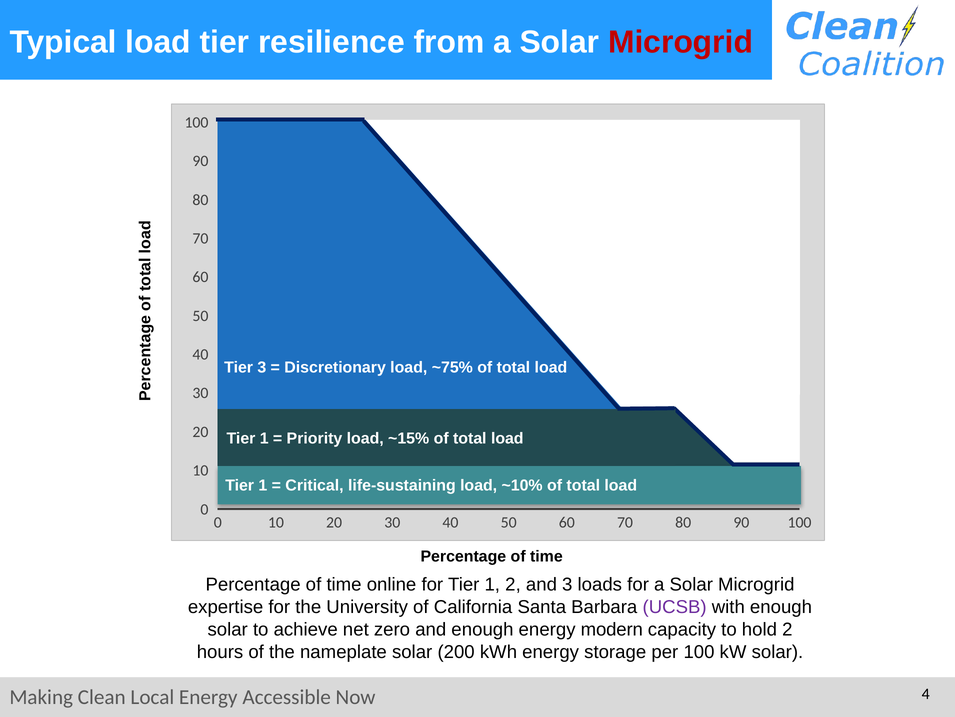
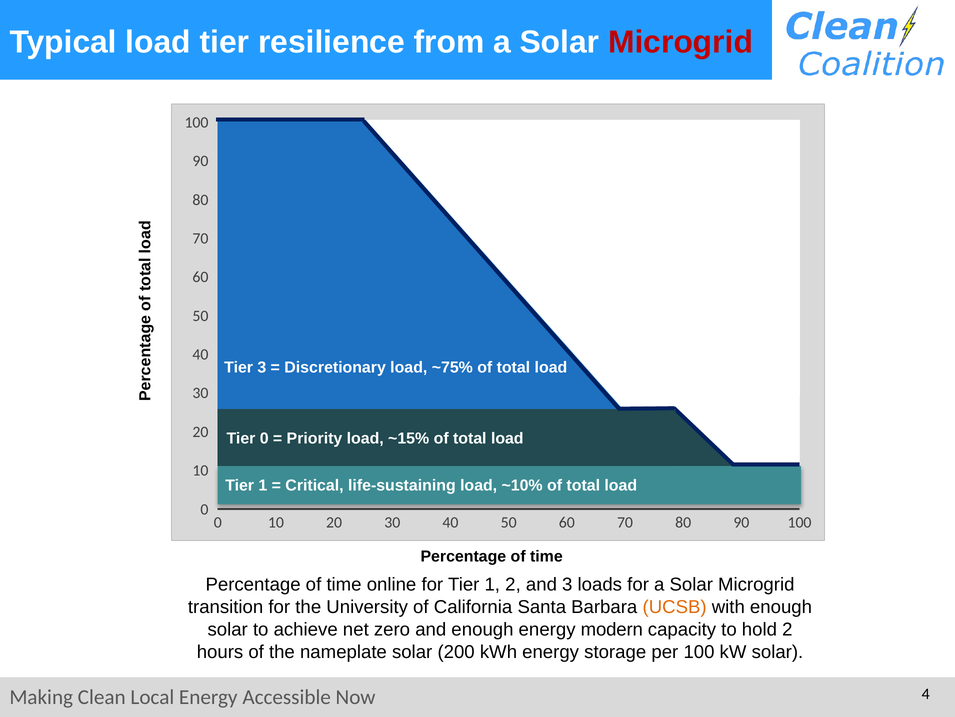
1 at (264, 438): 1 -> 0
expertise: expertise -> transition
UCSB colour: purple -> orange
